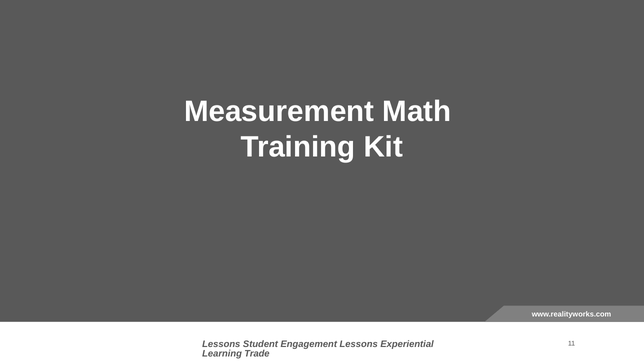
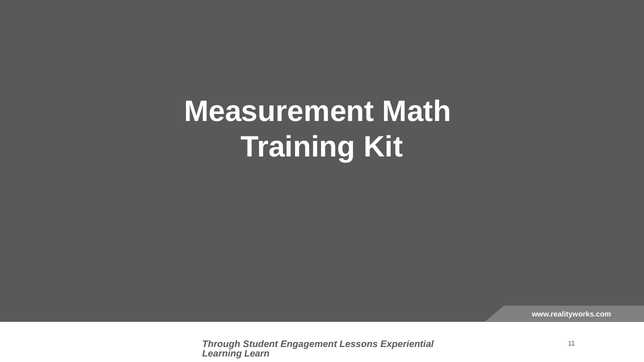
Lessons at (221, 344): Lessons -> Through
Trade: Trade -> Learn
